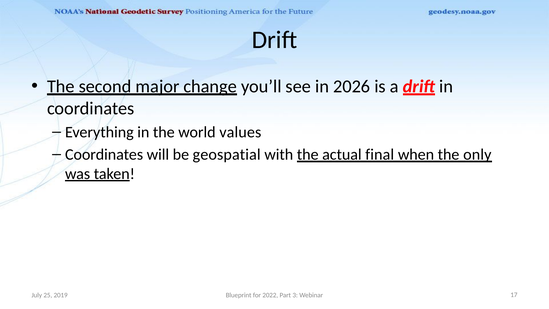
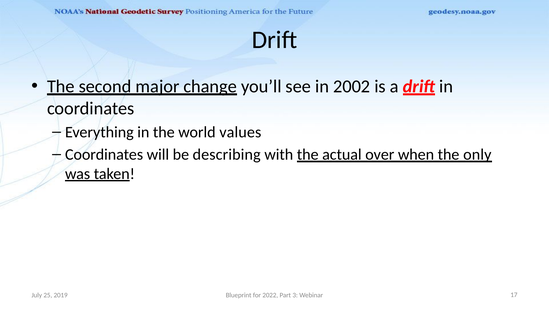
2026: 2026 -> 2002
geospatial: geospatial -> describing
final: final -> over
